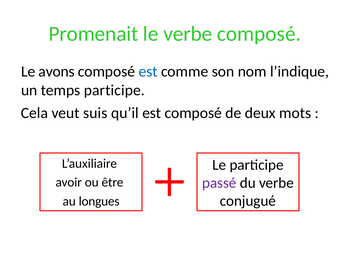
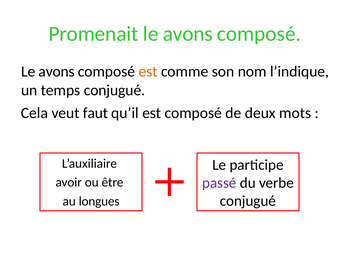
verbe at (188, 34): verbe -> avons
est at (148, 72) colour: blue -> orange
temps participe: participe -> conjugué
suis: suis -> faut
